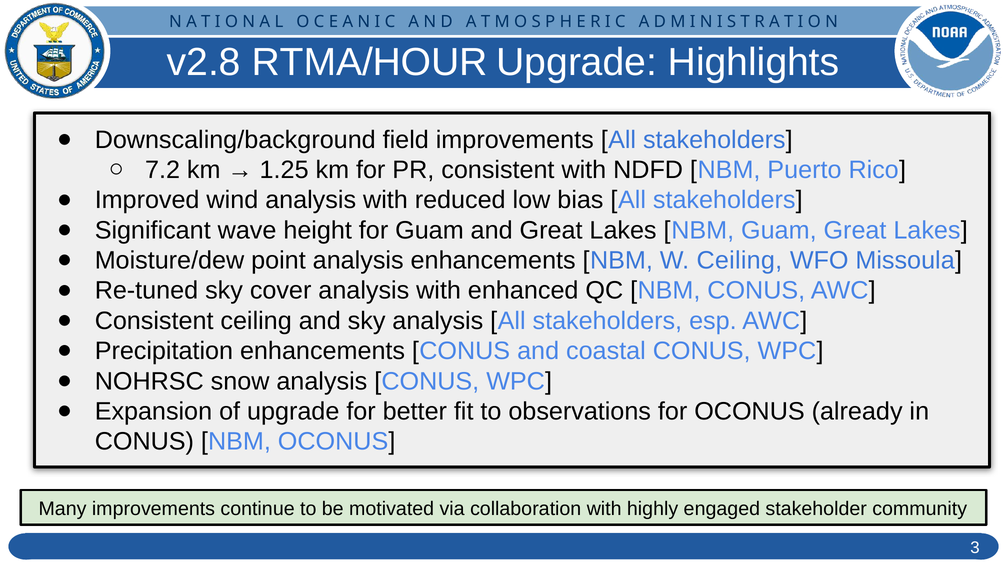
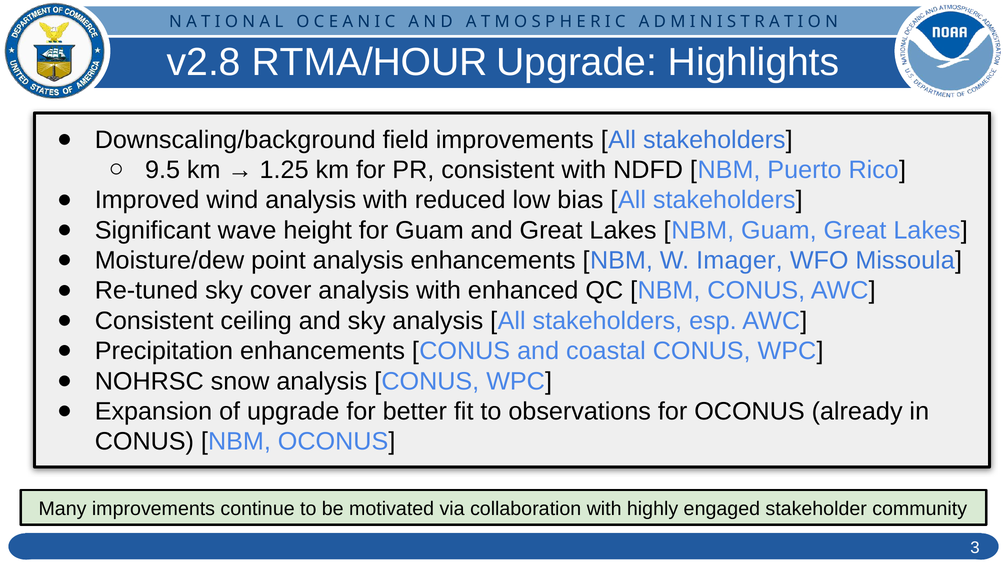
7.2: 7.2 -> 9.5
W Ceiling: Ceiling -> Imager
